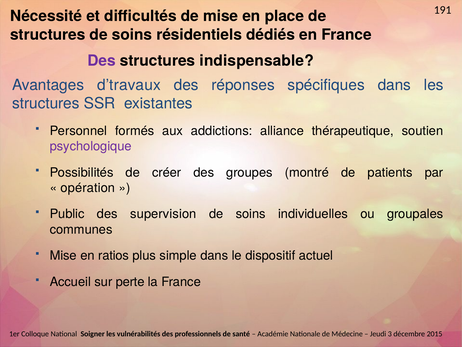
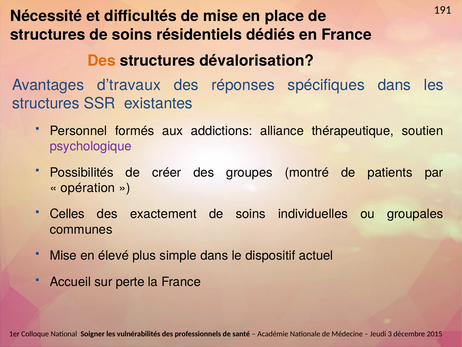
Des at (101, 61) colour: purple -> orange
indispensable: indispensable -> dévalorisation
Public: Public -> Celles
supervision: supervision -> exactement
ratios: ratios -> élevé
